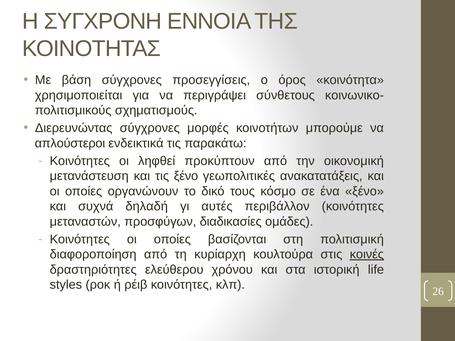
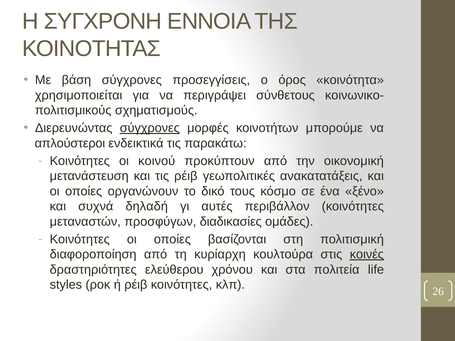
σύγχρονες at (150, 128) underline: none -> present
ληφθεί: ληφθεί -> κοινού
τις ξένο: ξένο -> ρέιβ
ιστορική: ιστορική -> πολιτεία
